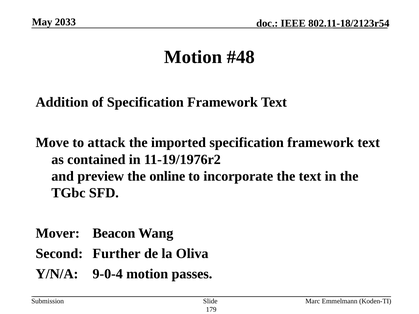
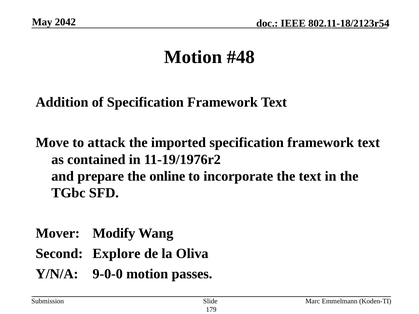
2033: 2033 -> 2042
preview: preview -> prepare
Beacon: Beacon -> Modify
Further: Further -> Explore
9-0-4: 9-0-4 -> 9-0-0
